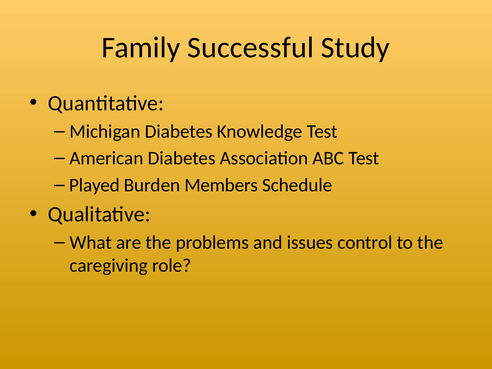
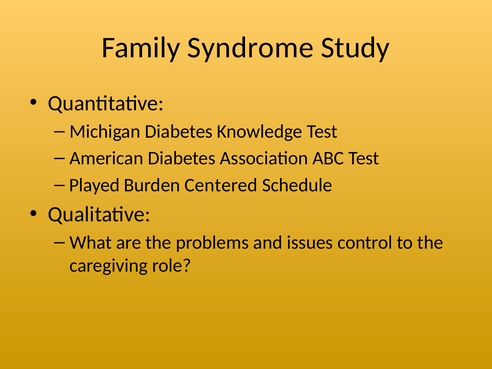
Successful: Successful -> Syndrome
Members: Members -> Centered
